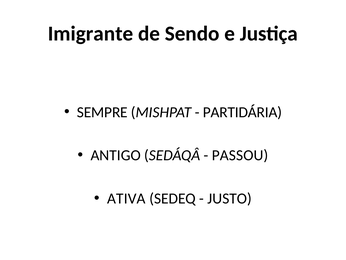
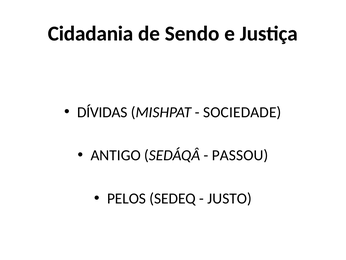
Imigrante: Imigrante -> Cidadania
SEMPRE: SEMPRE -> DÍVIDAS
PARTIDÁRIA: PARTIDÁRIA -> SOCIEDADE
ATIVA: ATIVA -> PELOS
